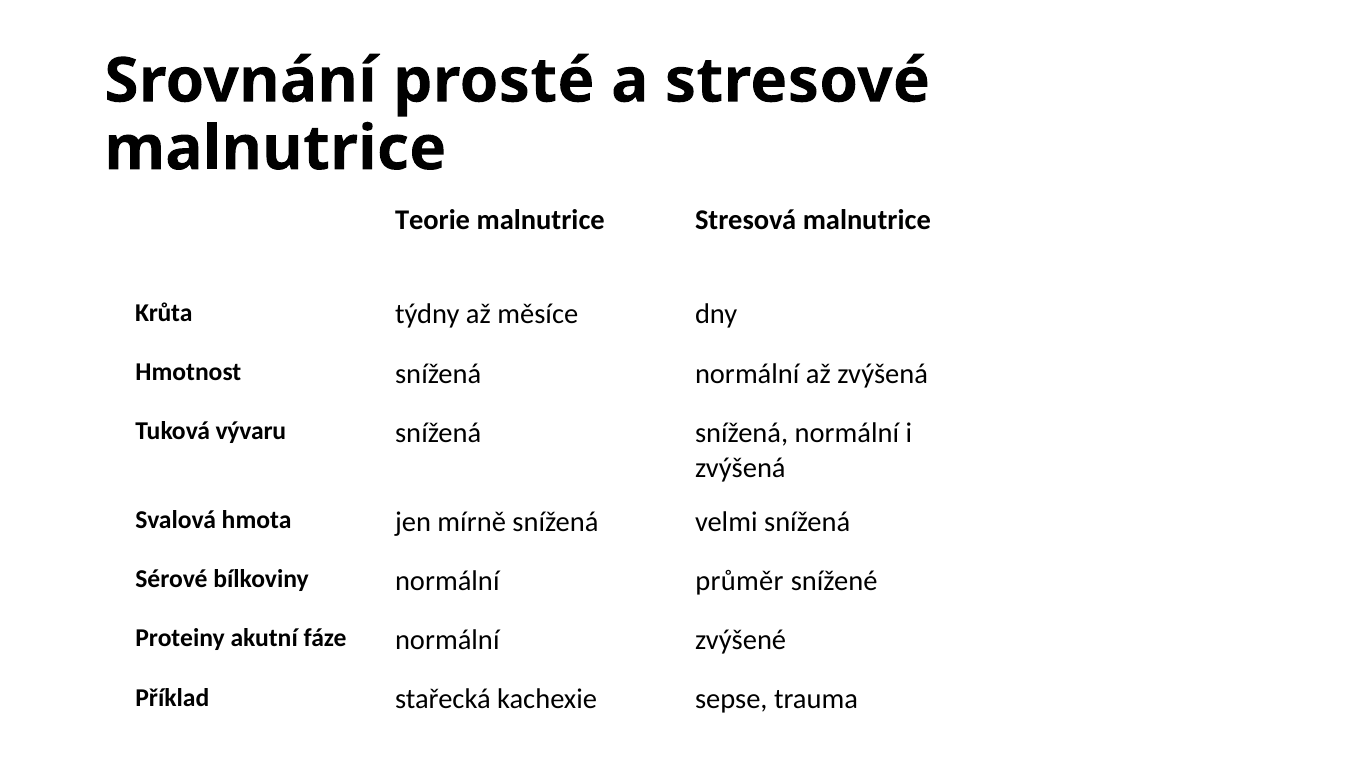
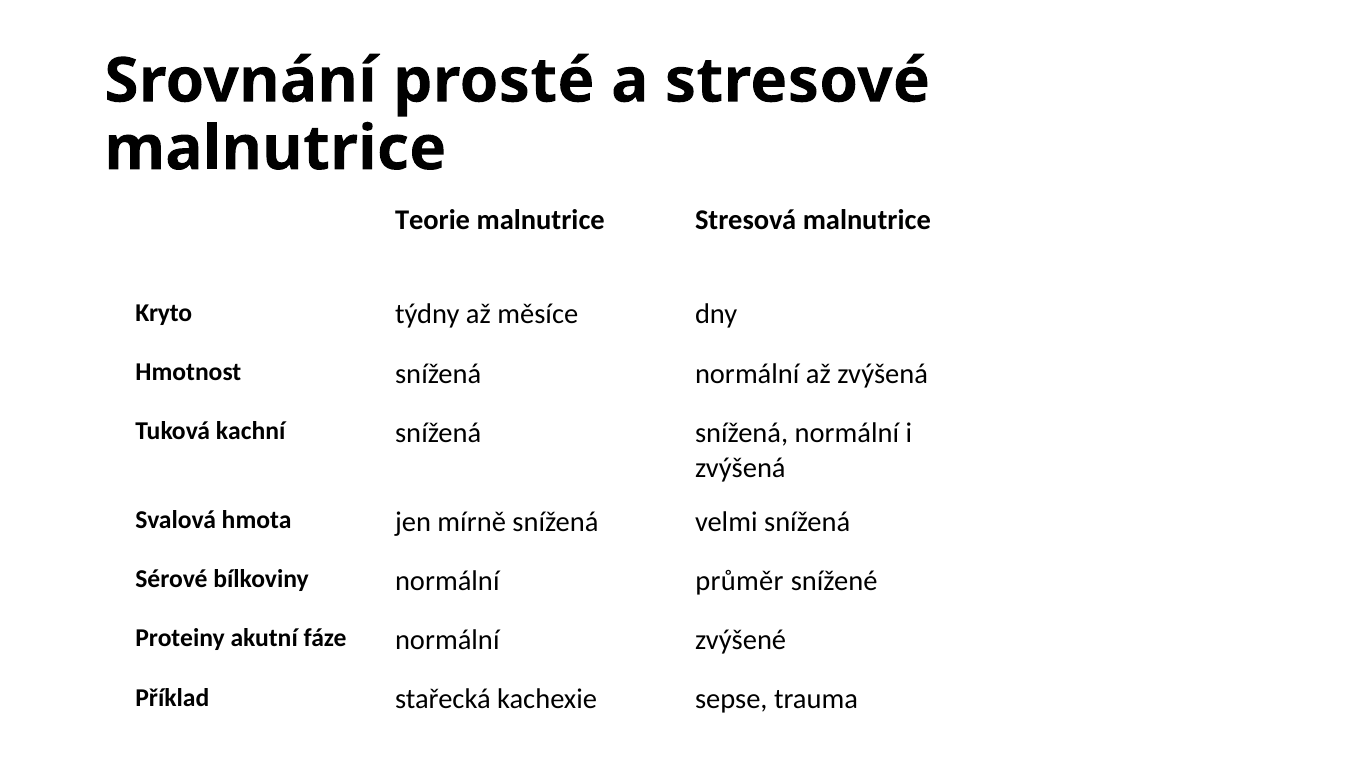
Krůta: Krůta -> Kryto
vývaru: vývaru -> kachní
